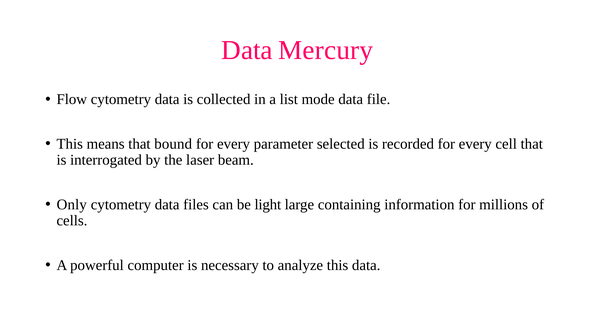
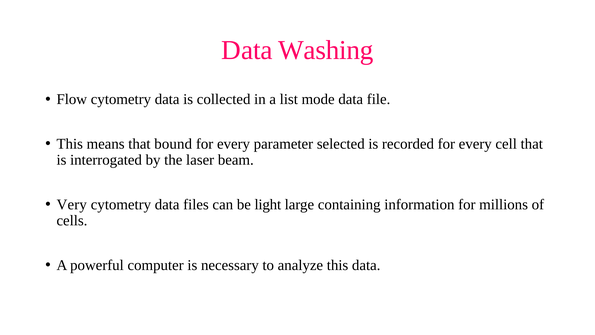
Mercury: Mercury -> Washing
Only: Only -> Very
